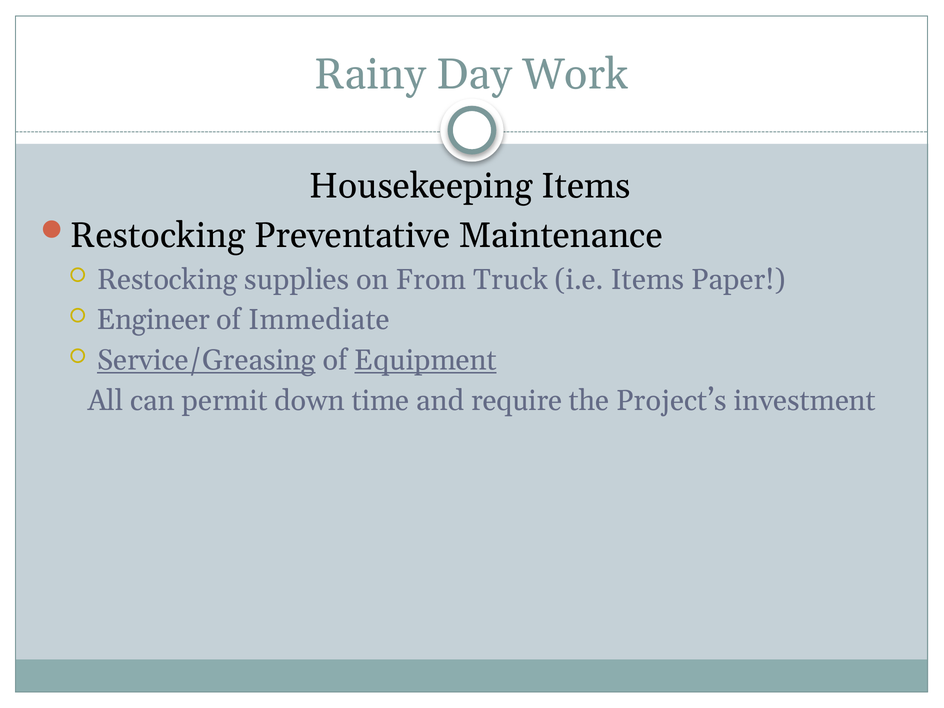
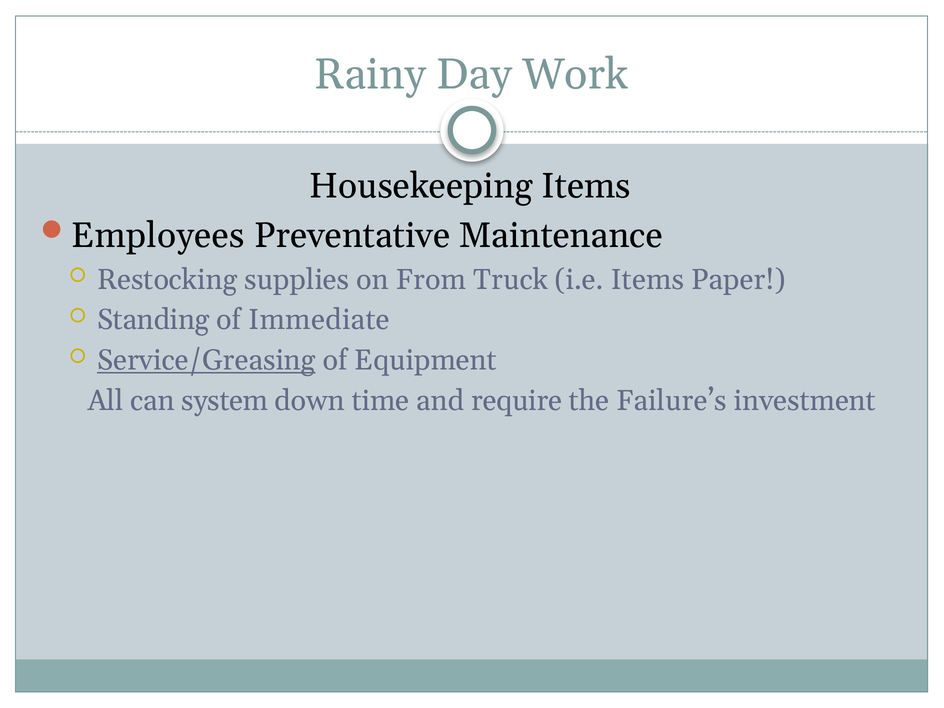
Restocking at (158, 236): Restocking -> Employees
Engineer: Engineer -> Standing
Equipment underline: present -> none
permit: permit -> system
Project’s: Project’s -> Failure’s
